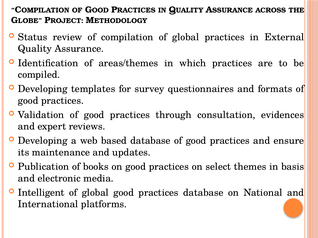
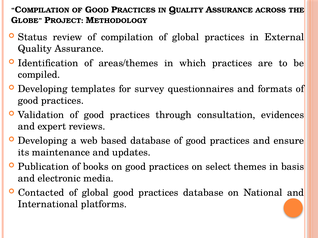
Intelligent: Intelligent -> Contacted
